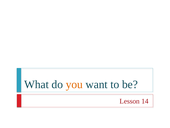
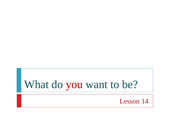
you colour: orange -> red
